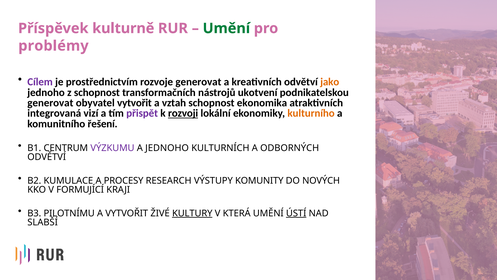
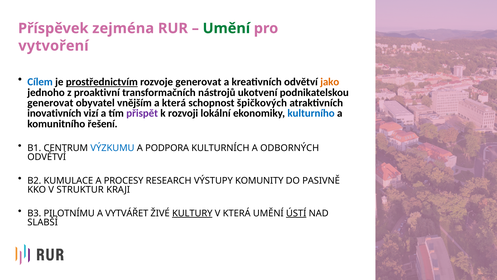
kulturně: kulturně -> zejména
problémy: problémy -> vytvoření
Cílem colour: purple -> blue
prostřednictvím underline: none -> present
z schopnost: schopnost -> proaktivní
obyvatel vytvořit: vytvořit -> vnějším
a vztah: vztah -> která
ekonomika: ekonomika -> špičkových
integrovaná: integrovaná -> inovativních
rozvoji underline: present -> none
kulturního colour: orange -> blue
VÝZKUMU colour: purple -> blue
A JEDNOHO: JEDNOHO -> PODPORA
NOVÝCH: NOVÝCH -> PASIVNĚ
FORMUJÍCÍ: FORMUJÍCÍ -> STRUKTUR
A VYTVOŘIT: VYTVOŘIT -> VYTVÁŘET
